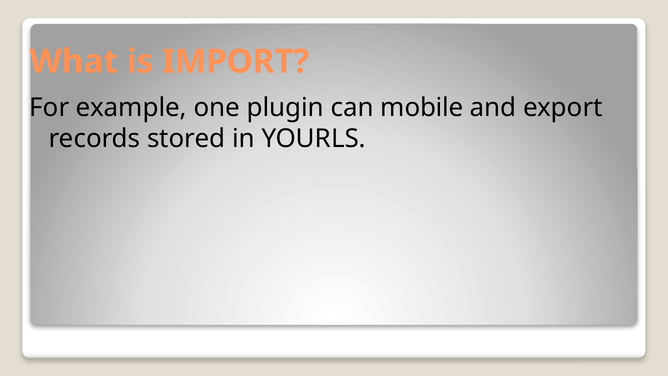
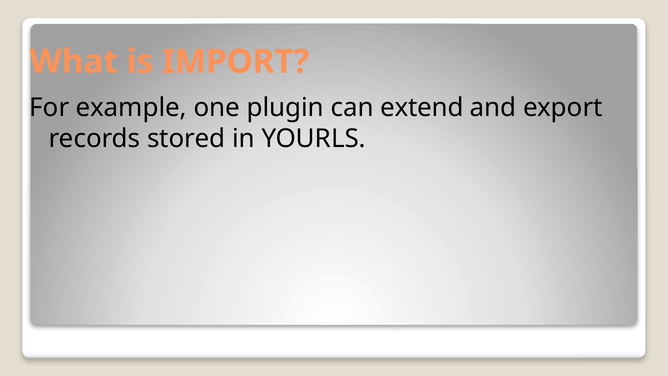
mobile: mobile -> extend
